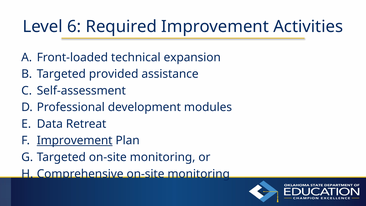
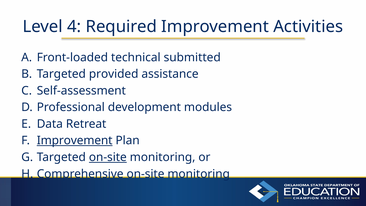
6: 6 -> 4
expansion: expansion -> submitted
on-site at (108, 157) underline: none -> present
